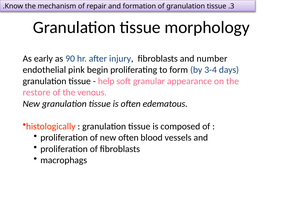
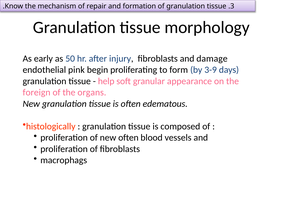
90: 90 -> 50
number: number -> damage
3-4: 3-4 -> 3-9
restore: restore -> foreign
venous: venous -> organs
